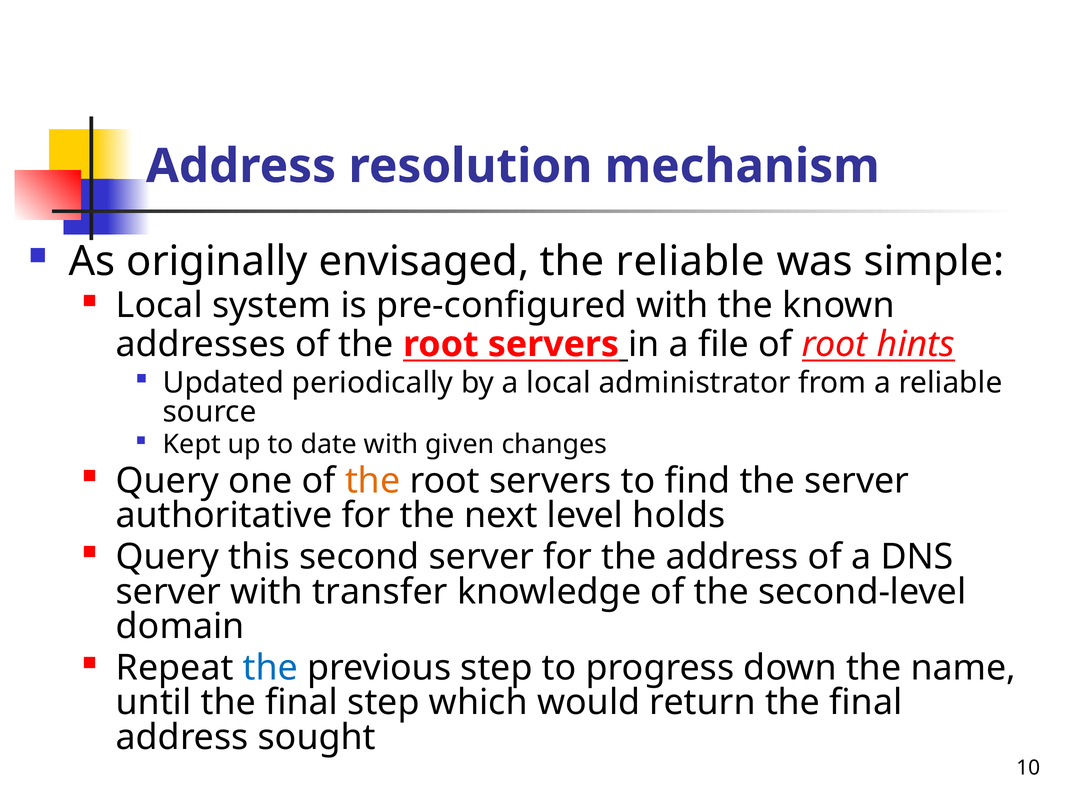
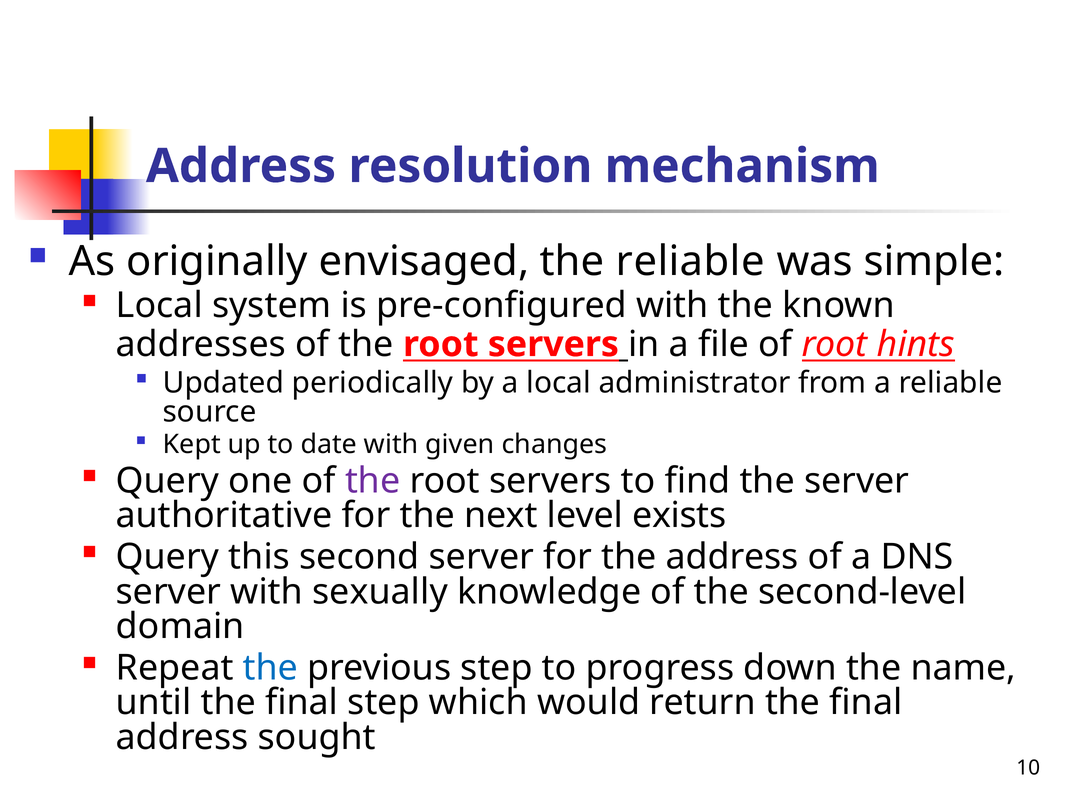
the at (373, 480) colour: orange -> purple
holds: holds -> exists
transfer: transfer -> sexually
